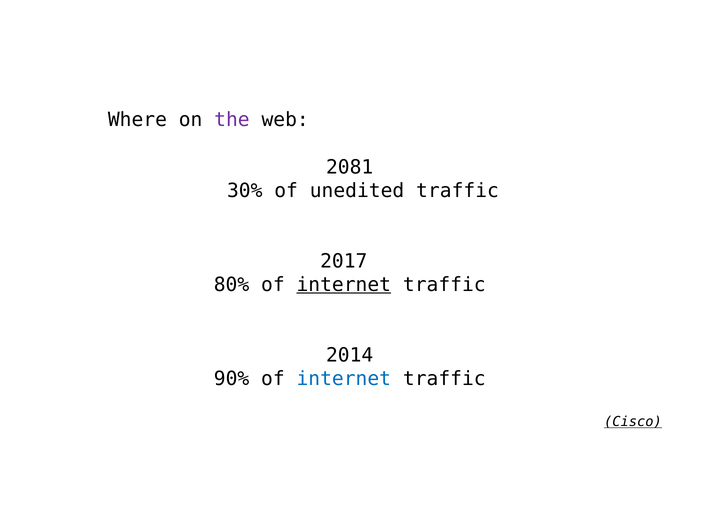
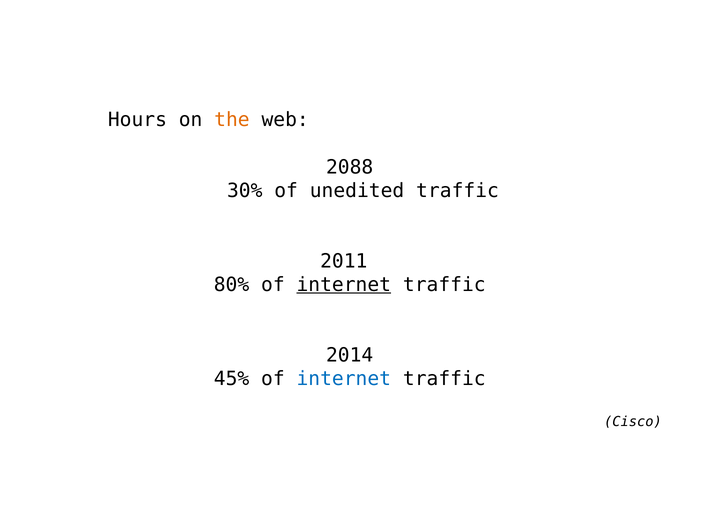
Where: Where -> Hours
the colour: purple -> orange
2081: 2081 -> 2088
2017: 2017 -> 2011
90%: 90% -> 45%
Cisco underline: present -> none
